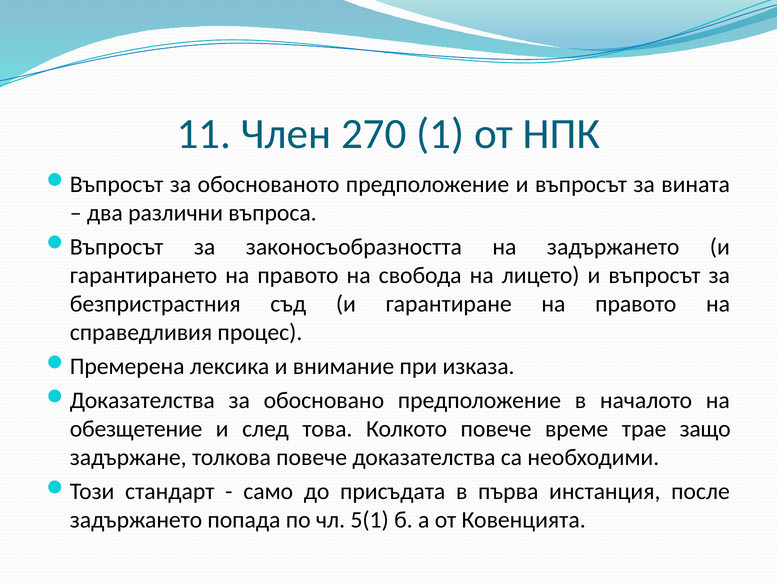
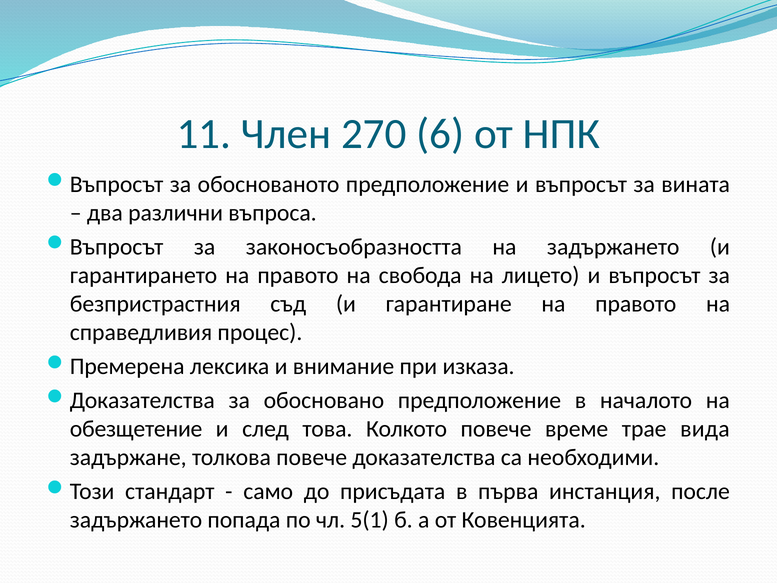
1: 1 -> 6
защо: защо -> вида
